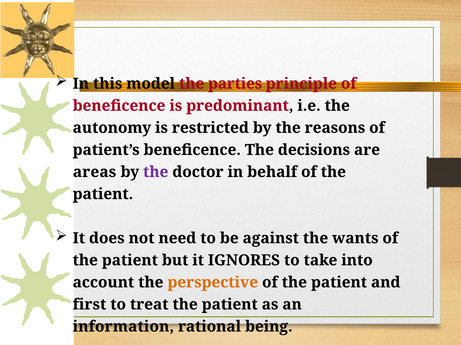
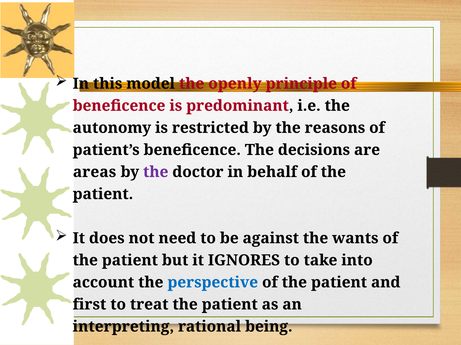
parties: parties -> openly
perspective colour: orange -> blue
information: information -> interpreting
